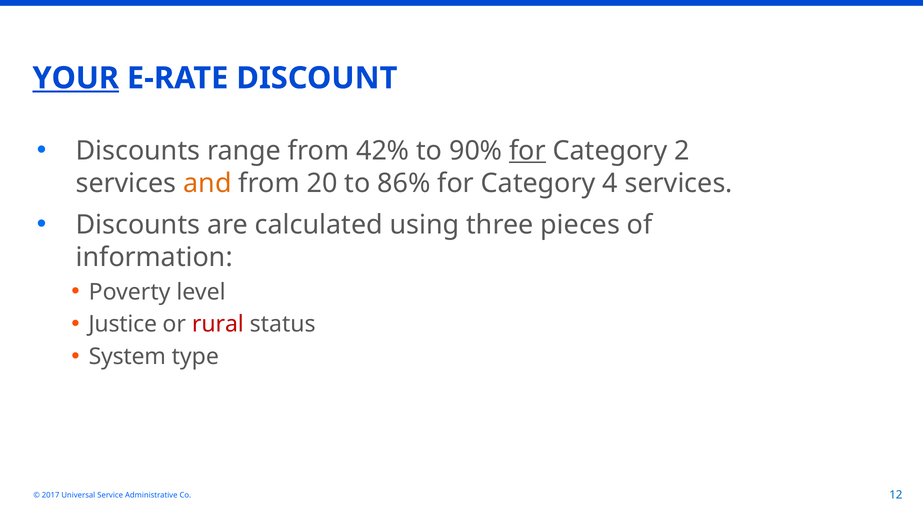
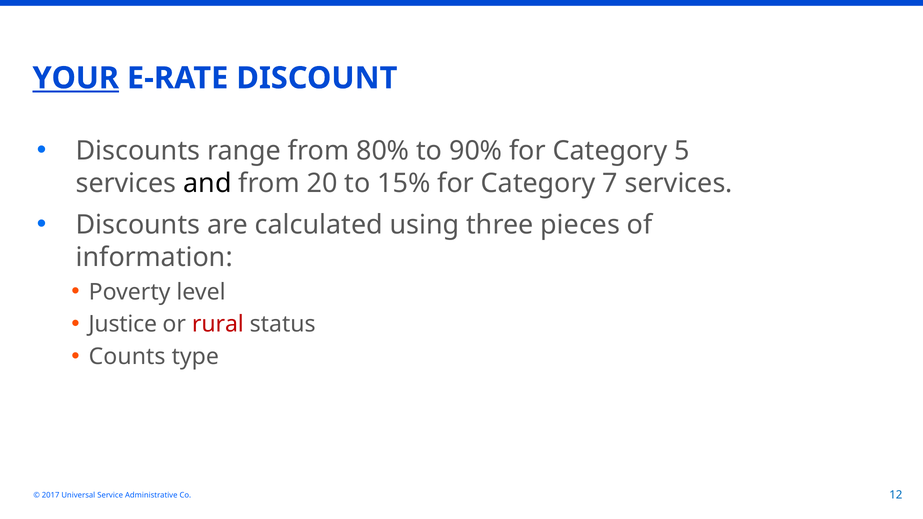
42%: 42% -> 80%
for at (528, 151) underline: present -> none
2: 2 -> 5
and colour: orange -> black
86%: 86% -> 15%
4: 4 -> 7
System: System -> Counts
